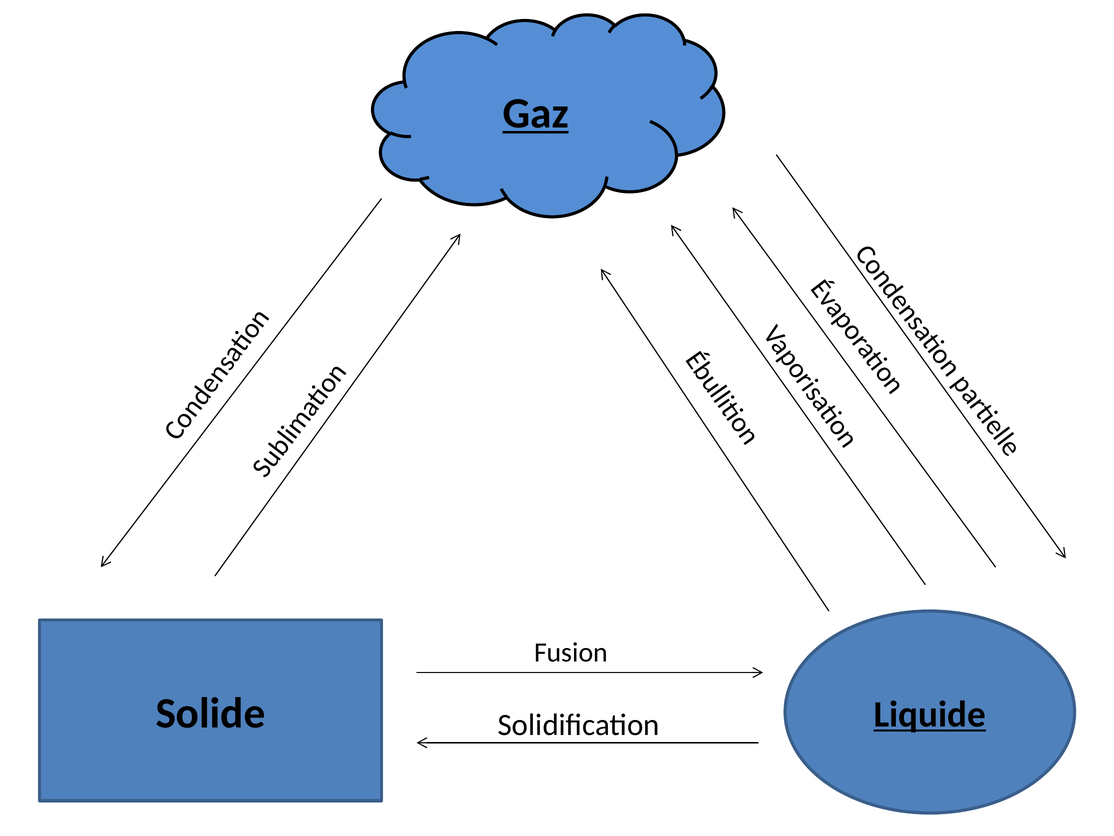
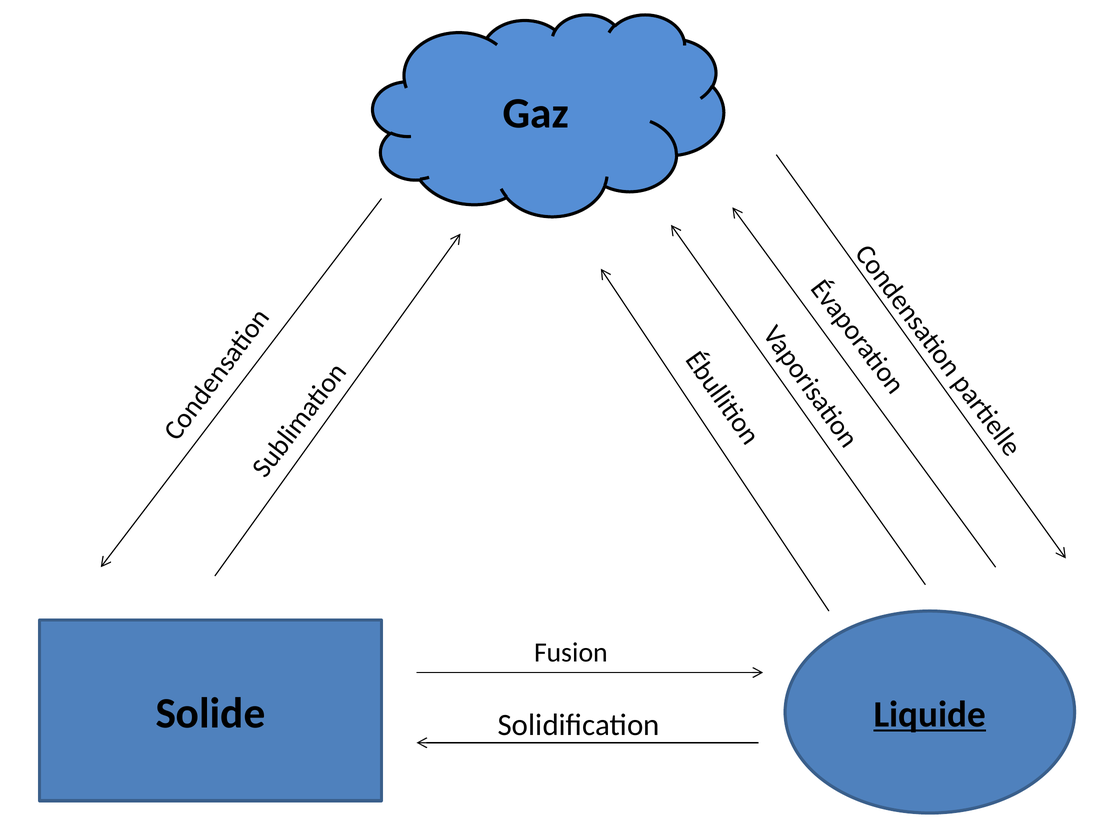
Gaz underline: present -> none
